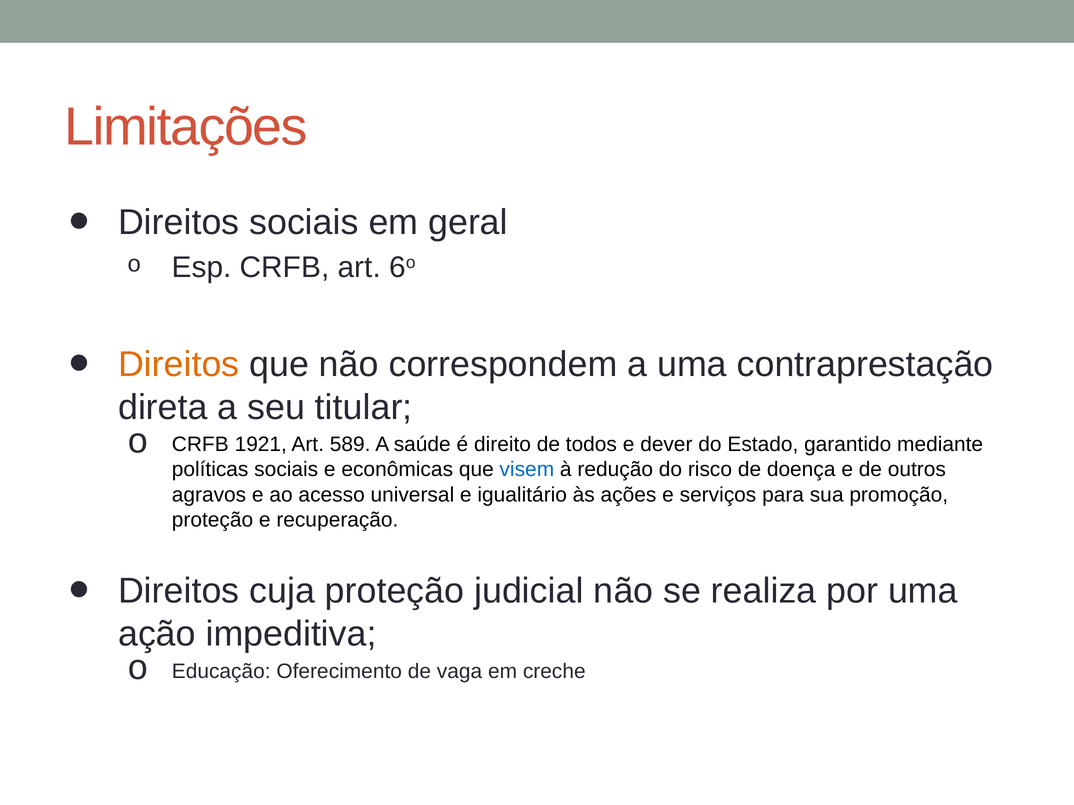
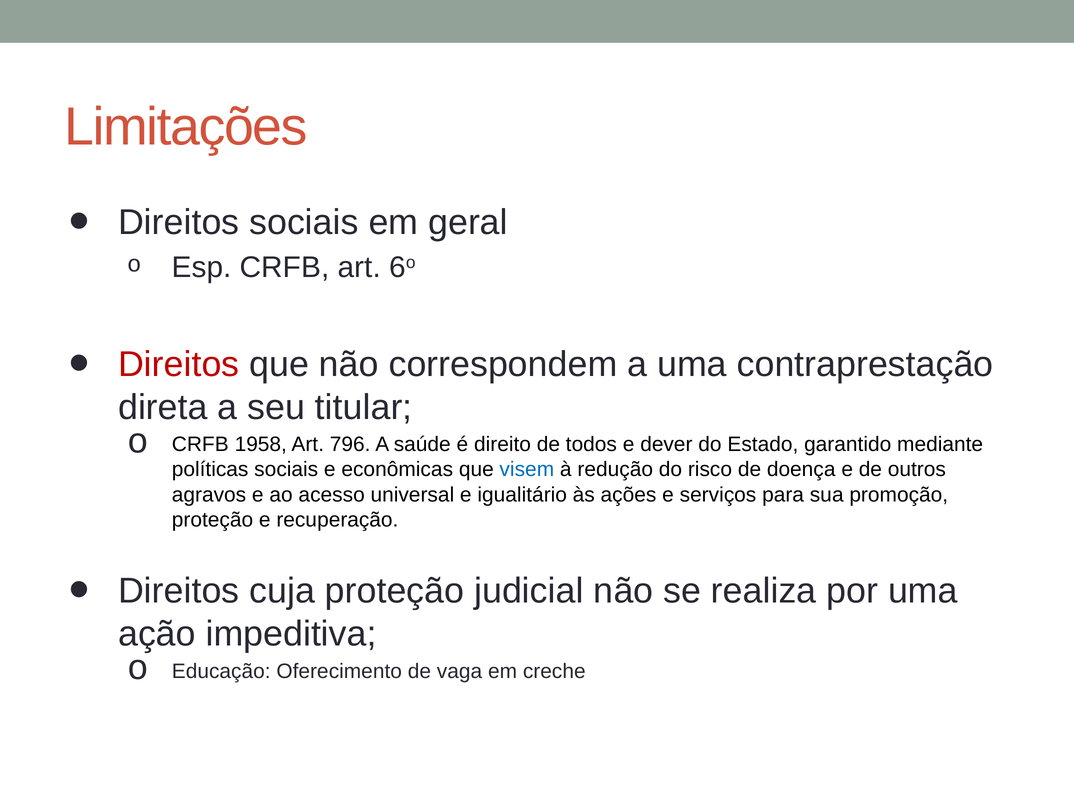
Direitos at (179, 365) colour: orange -> red
1921: 1921 -> 1958
589: 589 -> 796
